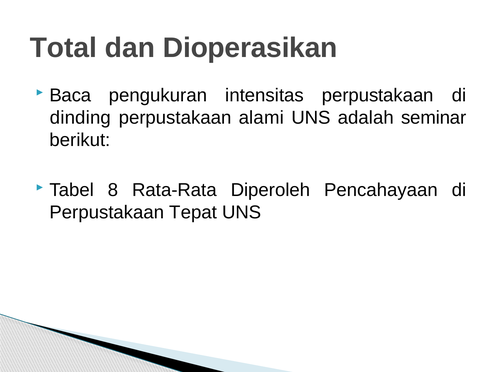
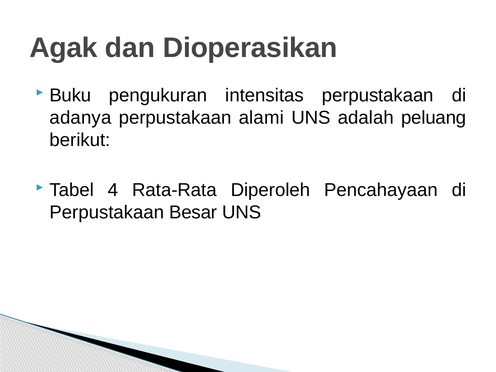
Total: Total -> Agak
Baca: Baca -> Buku
dinding: dinding -> adanya
seminar: seminar -> peluang
8: 8 -> 4
Tepat: Tepat -> Besar
